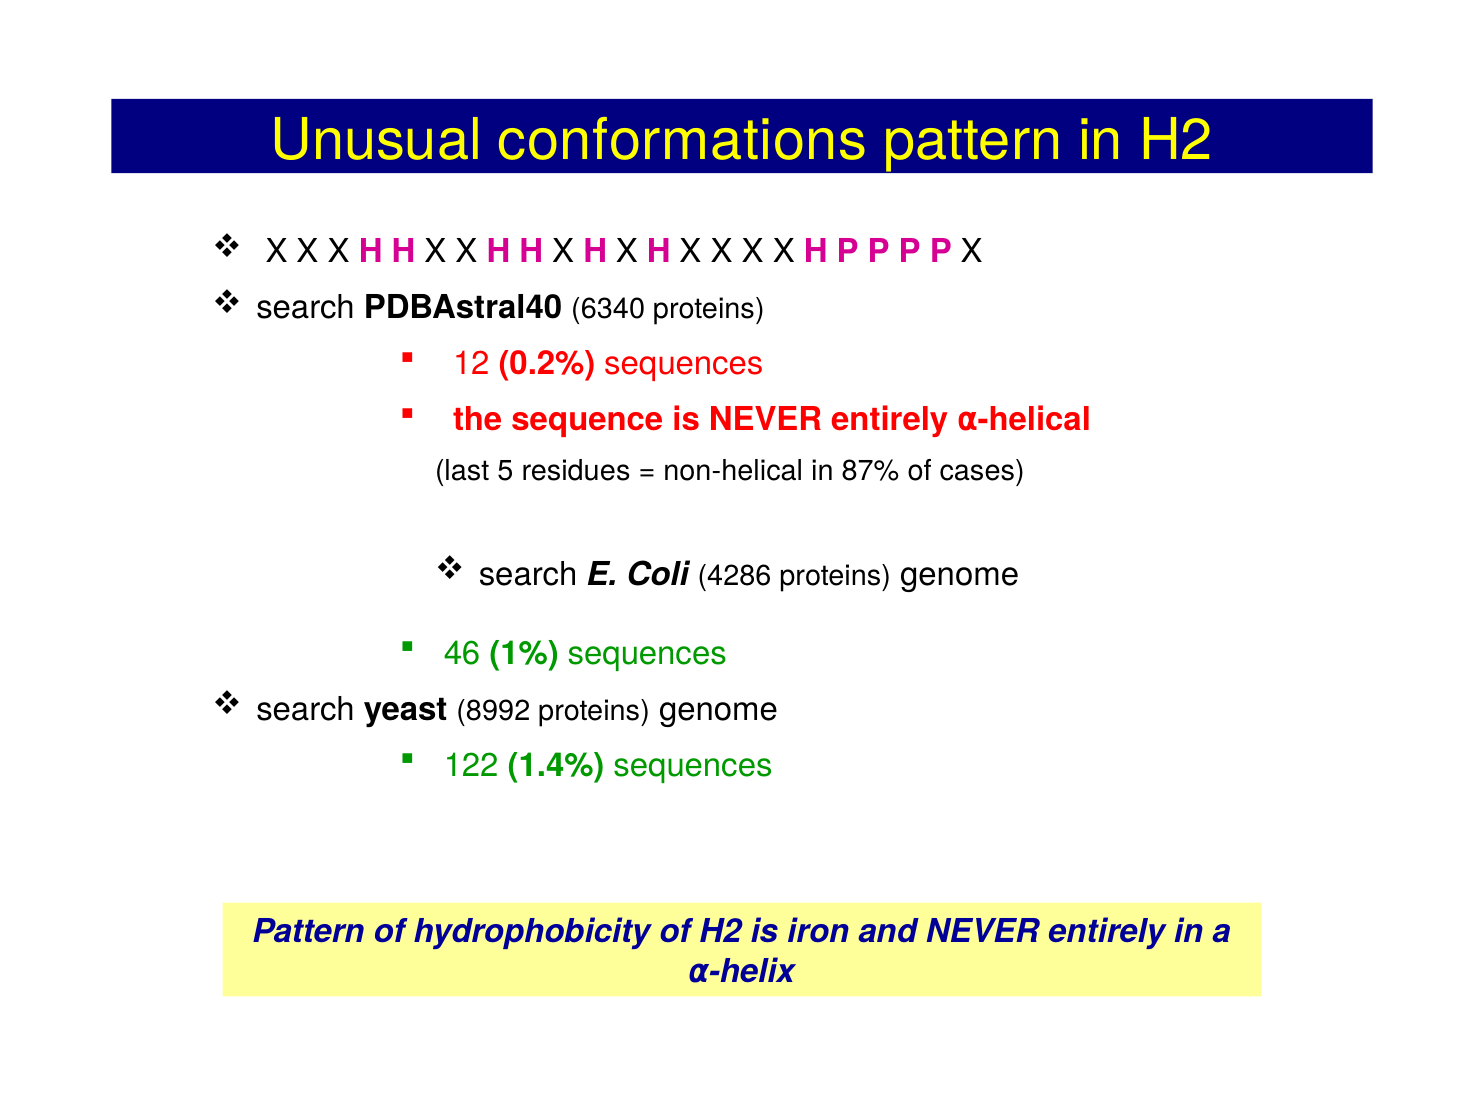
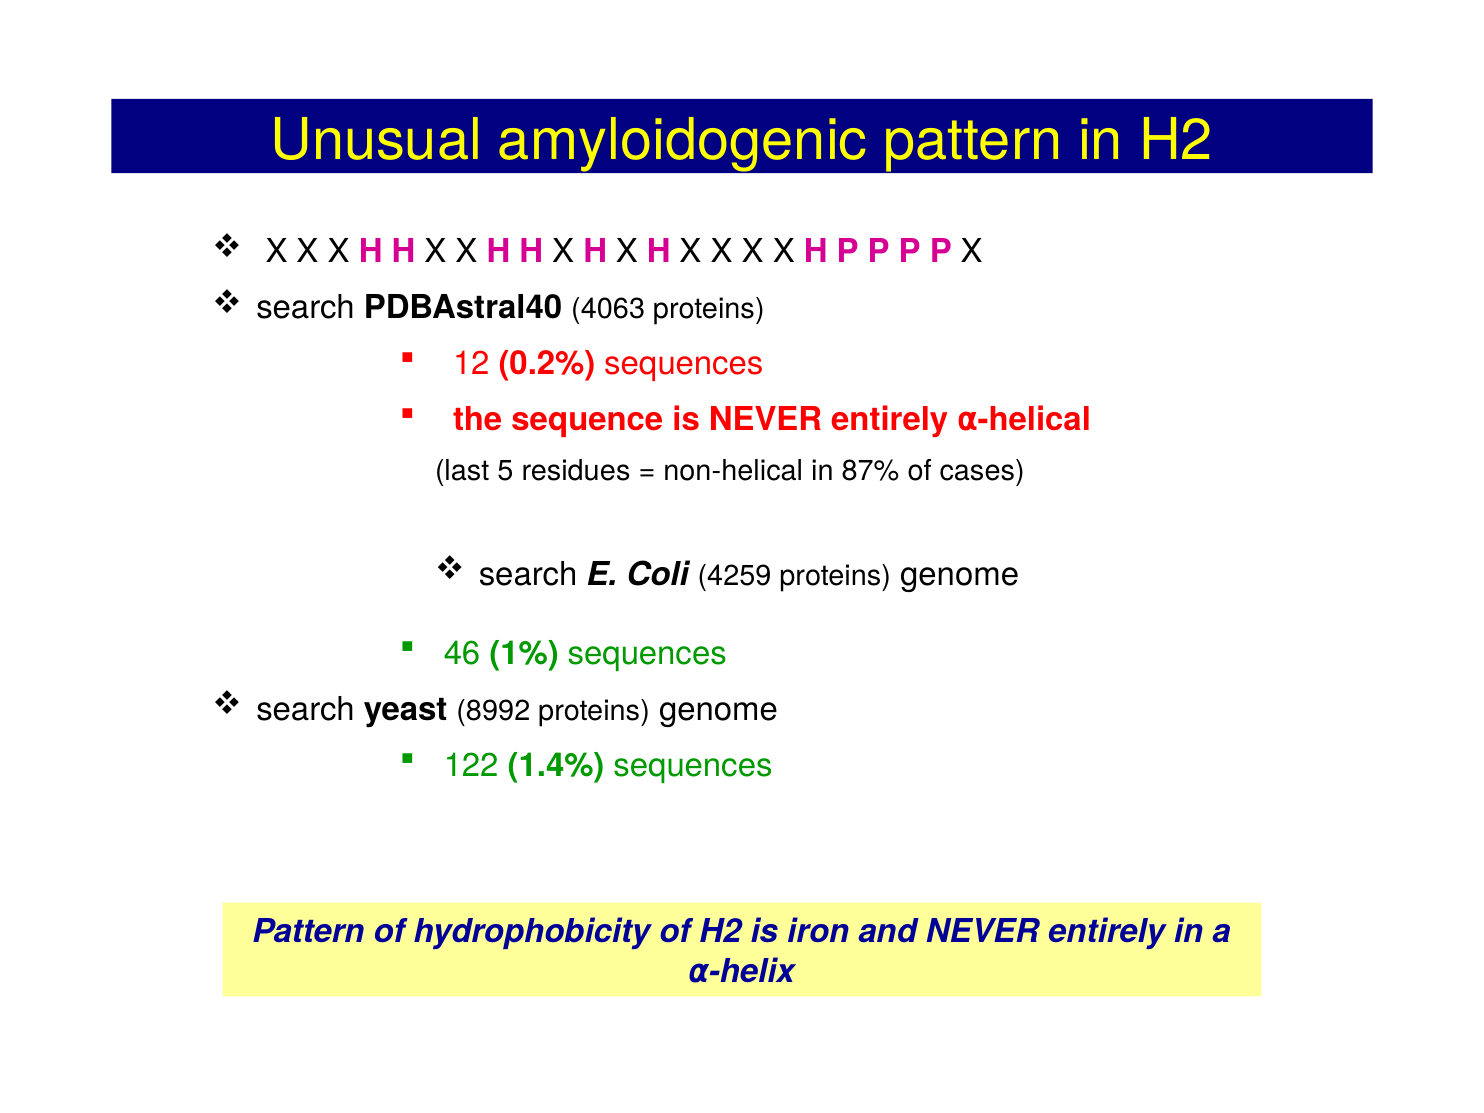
conformations: conformations -> amyloidogenic
6340: 6340 -> 4063
4286: 4286 -> 4259
